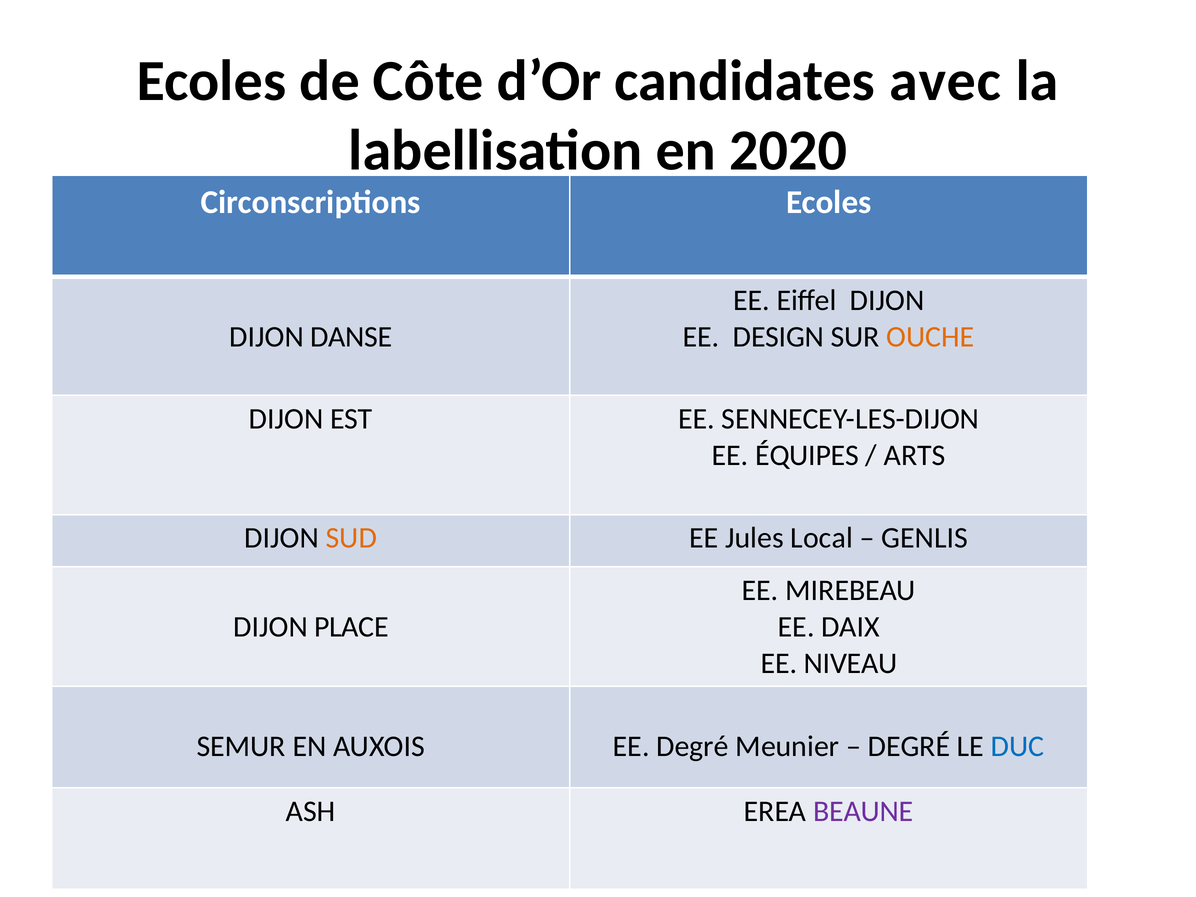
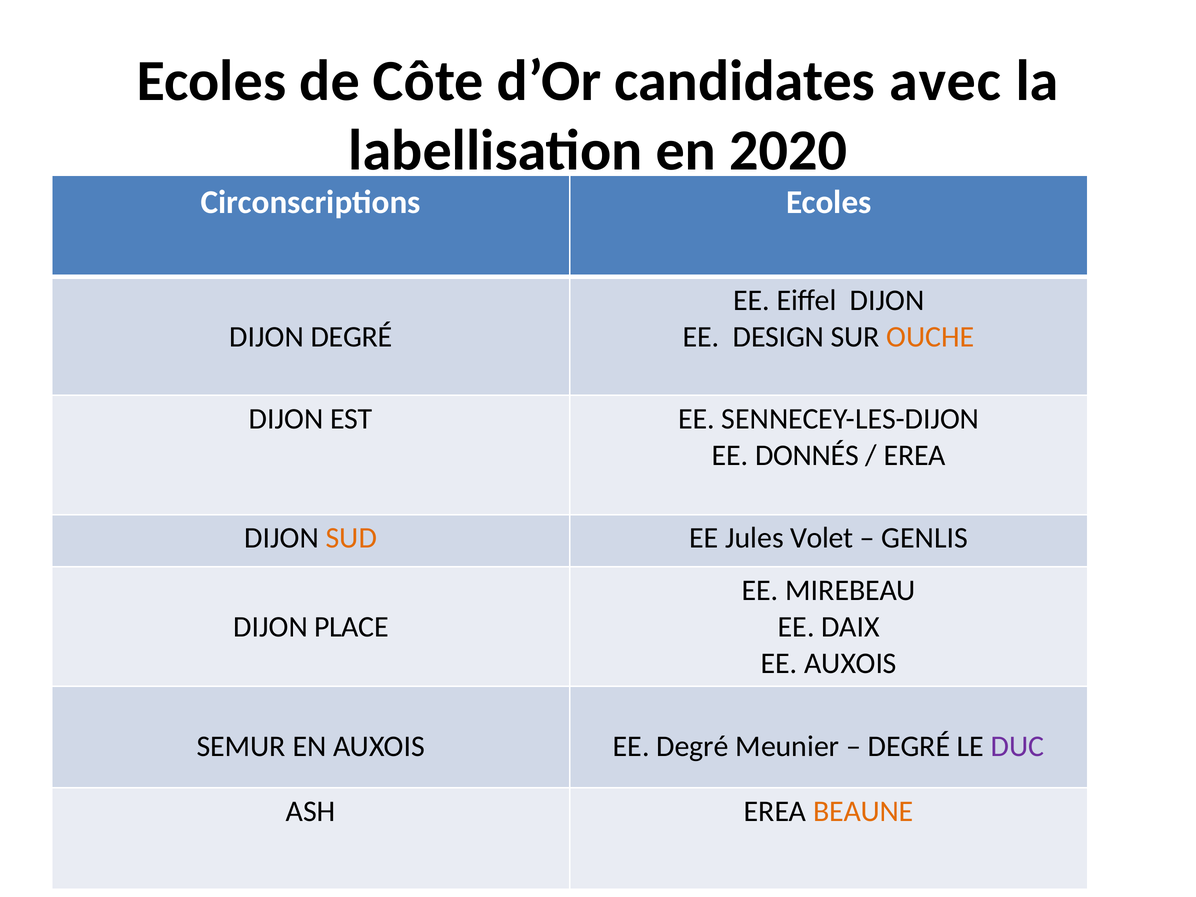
DIJON DANSE: DANSE -> DEGRÉ
ÉQUIPES: ÉQUIPES -> DONNÉS
ARTS at (915, 455): ARTS -> EREA
Local: Local -> Volet
EE NIVEAU: NIVEAU -> AUXOIS
DUC colour: blue -> purple
BEAUNE colour: purple -> orange
